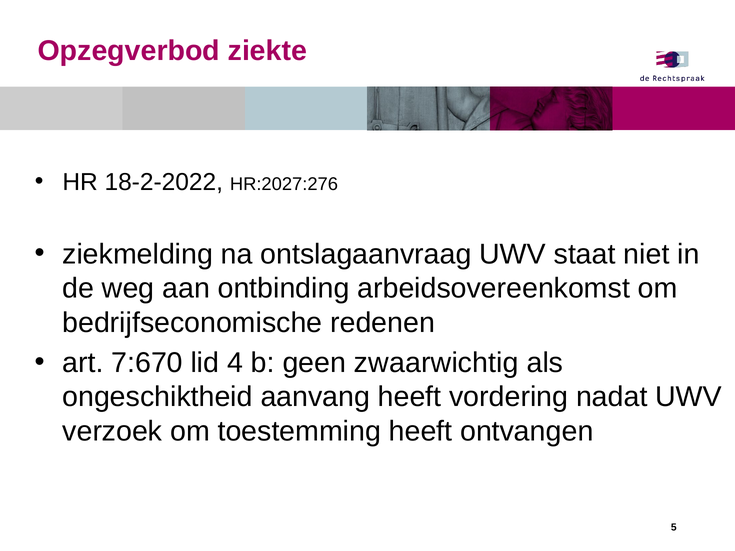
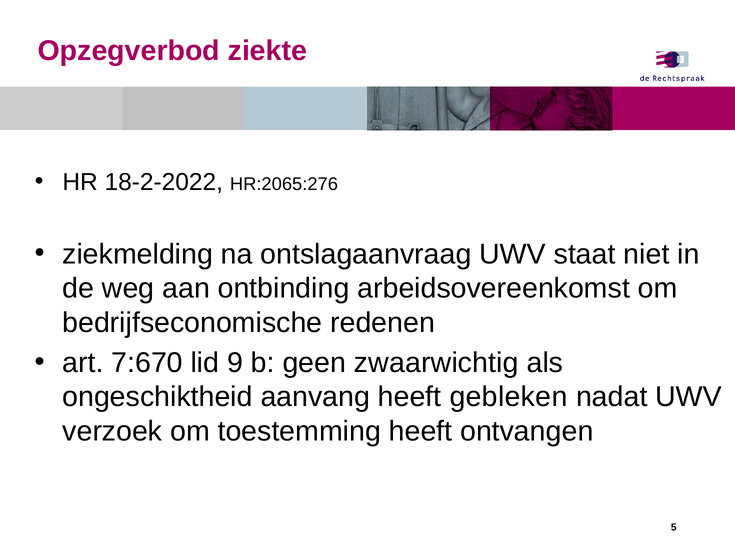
HR:2027:276: HR:2027:276 -> HR:2065:276
4: 4 -> 9
vordering: vordering -> gebleken
